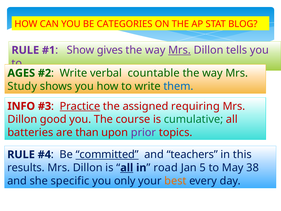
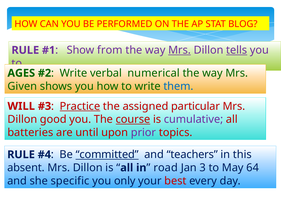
CATEGORIES: CATEGORIES -> PERFORMED
gives: gives -> from
tells underline: none -> present
countable: countable -> numerical
Study: Study -> Given
INFO: INFO -> WILL
requiring: requiring -> particular
course underline: none -> present
cumulative colour: green -> purple
than: than -> until
results: results -> absent
all at (127, 168) underline: present -> none
5: 5 -> 3
38: 38 -> 64
best colour: orange -> red
